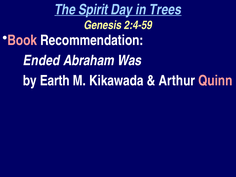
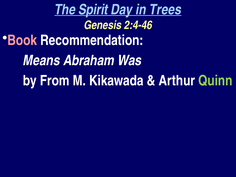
2:4-59: 2:4-59 -> 2:4-46
Ended: Ended -> Means
Earth: Earth -> From
Quinn colour: pink -> light green
